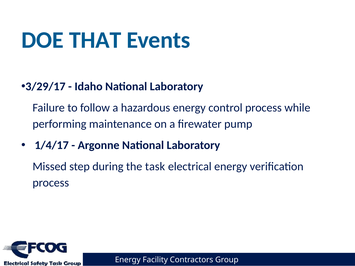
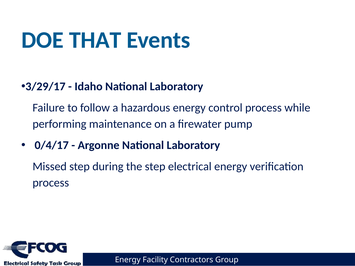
1/4/17: 1/4/17 -> 0/4/17
the task: task -> step
